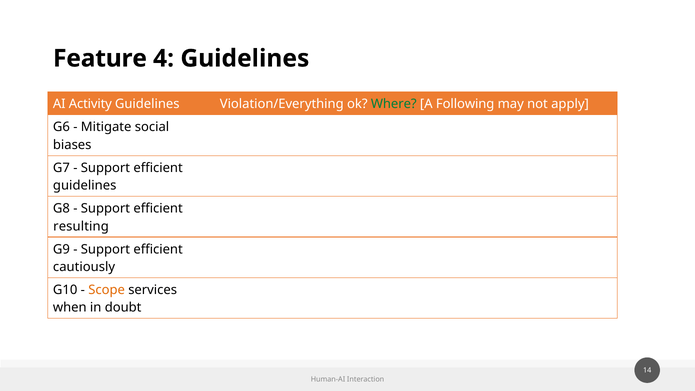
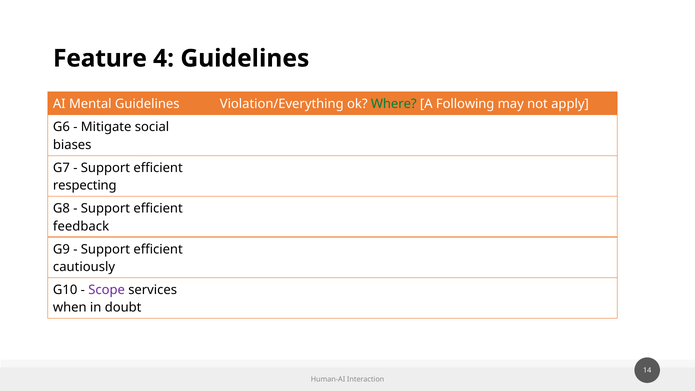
Activity: Activity -> Mental
guidelines at (85, 186): guidelines -> respecting
resulting: resulting -> feedback
Scope colour: orange -> purple
